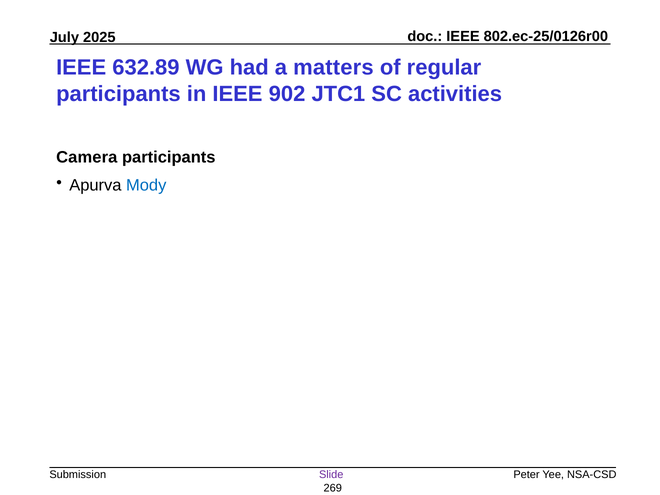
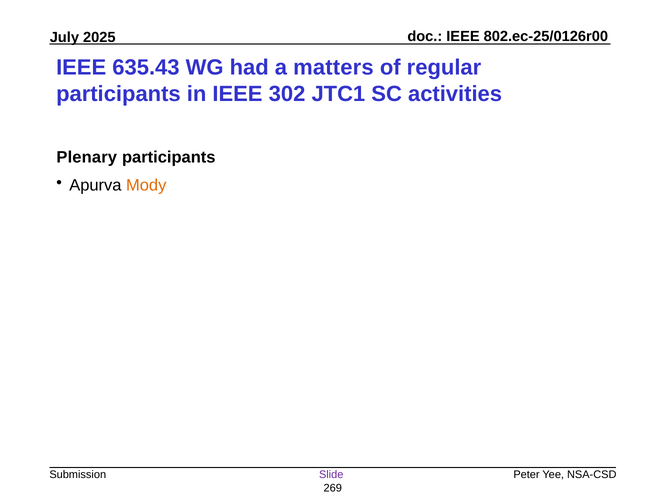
632.89: 632.89 -> 635.43
902: 902 -> 302
Camera: Camera -> Plenary
Mody colour: blue -> orange
